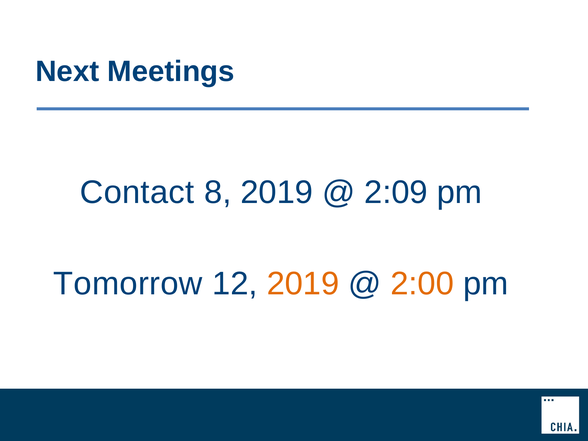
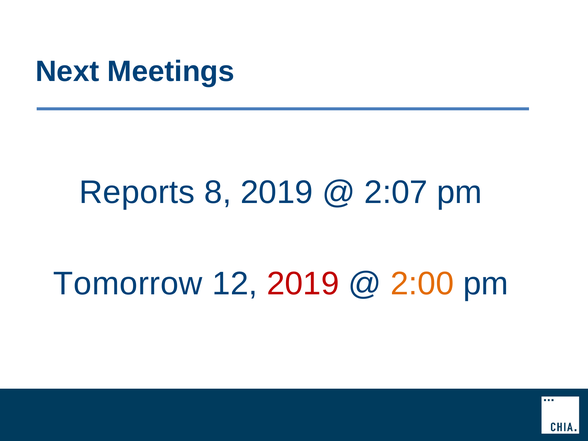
Contact: Contact -> Reports
2:09: 2:09 -> 2:07
2019 at (303, 284) colour: orange -> red
